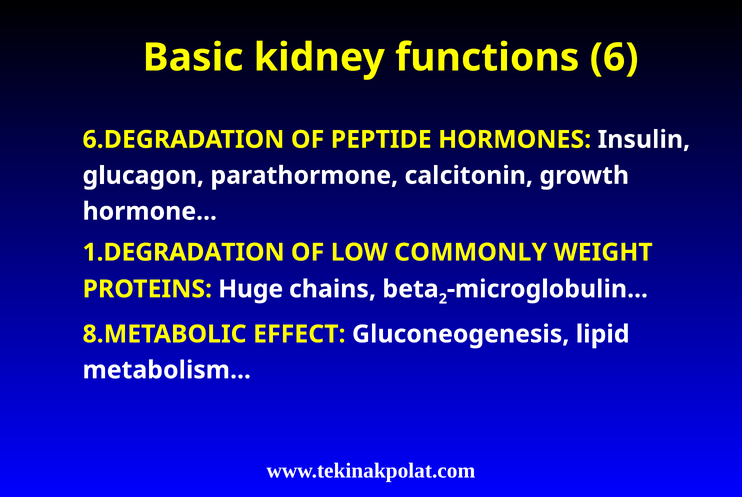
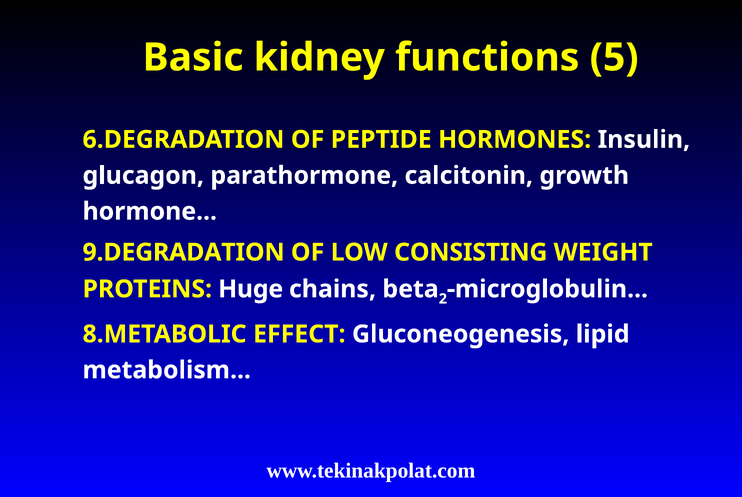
6: 6 -> 5
1.DEGRADATION: 1.DEGRADATION -> 9.DEGRADATION
COMMONLY: COMMONLY -> CONSISTING
